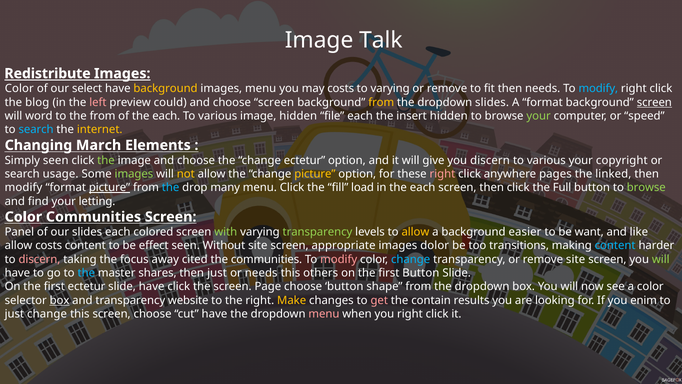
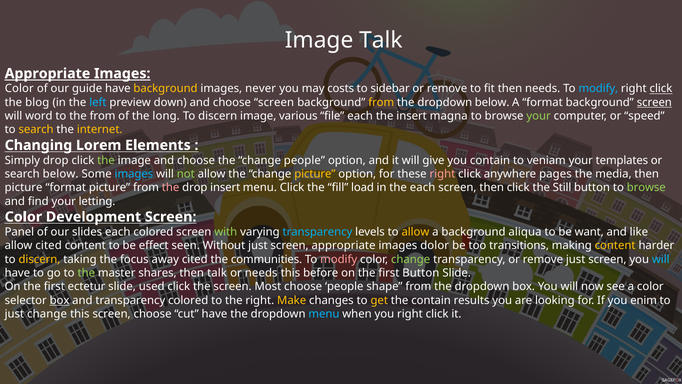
Redistribute at (48, 73): Redistribute -> Appropriate
select: select -> guide
images menu: menu -> never
to varying: varying -> sidebar
click at (661, 89) underline: none -> present
left colour: pink -> light blue
could: could -> down
dropdown slides: slides -> below
of the each: each -> long
various at (218, 116): various -> discern
image hidden: hidden -> various
insert hidden: hidden -> magna
search at (36, 130) colour: light blue -> yellow
March: March -> Lorem
Simply seen: seen -> drop
change ectetur: ectetur -> people
you discern: discern -> contain
various at (546, 160): various -> veniam
copyright: copyright -> templates
search usage: usage -> below
images at (134, 174) colour: light green -> light blue
not colour: yellow -> light green
linked: linked -> media
modify at (24, 187): modify -> picture
picture at (110, 187) underline: present -> none
the at (171, 187) colour: light blue -> pink
drop many: many -> insert
Full: Full -> Still
Color Communities: Communities -> Development
transparency at (317, 232) colour: light green -> light blue
easier: easier -> aliqua
allow costs: costs -> cited
Without site: site -> just
content at (615, 245) colour: light blue -> yellow
discern at (39, 259) colour: pink -> yellow
change at (411, 259) colour: light blue -> light green
remove site: site -> just
will at (661, 259) colour: light green -> light blue
the at (86, 273) colour: light blue -> light green
then just: just -> talk
others: others -> before
slide have: have -> used
Page: Page -> Most
choose button: button -> people
transparency website: website -> colored
get colour: pink -> yellow
menu at (324, 314) colour: pink -> light blue
